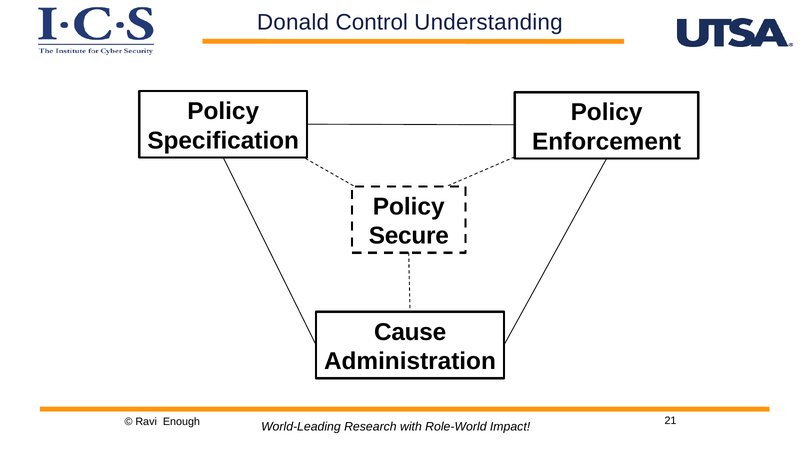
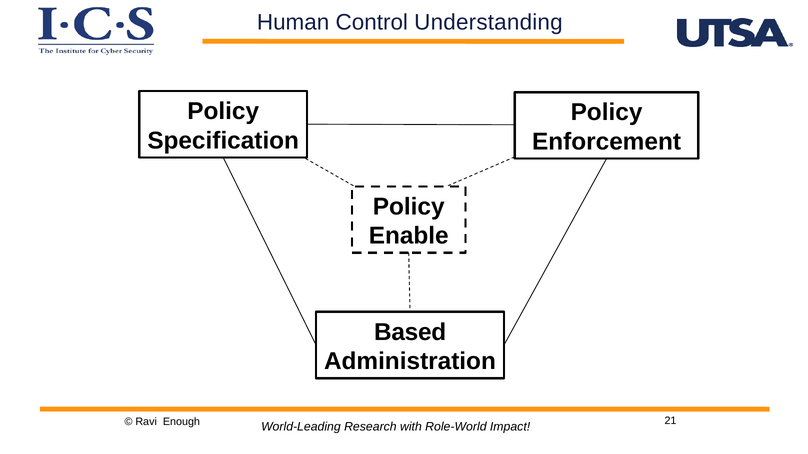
Donald: Donald -> Human
Secure: Secure -> Enable
Cause: Cause -> Based
